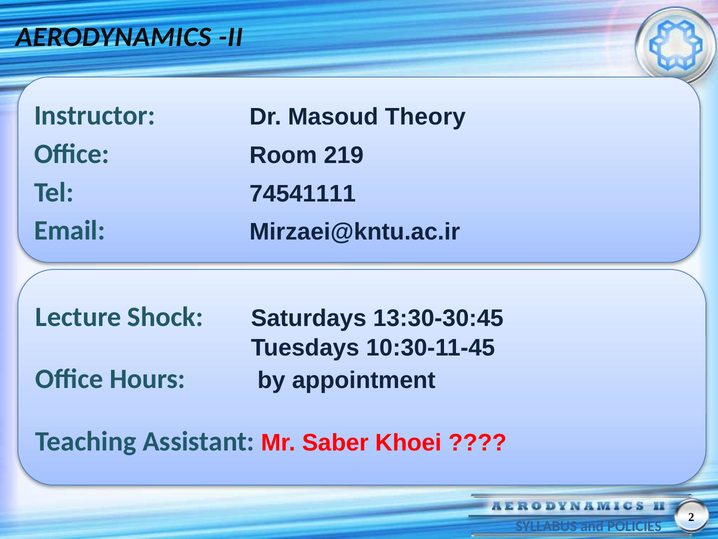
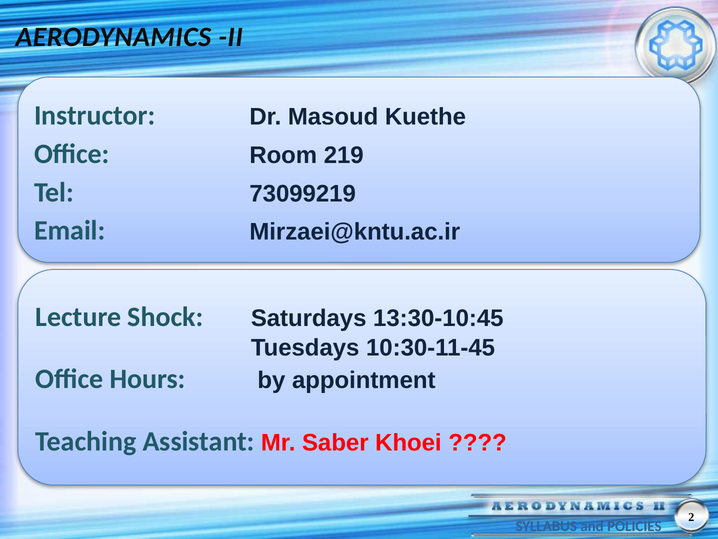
Theory: Theory -> Kuethe
74541111: 74541111 -> 73099219
13:30-30:45: 13:30-30:45 -> 13:30-10:45
